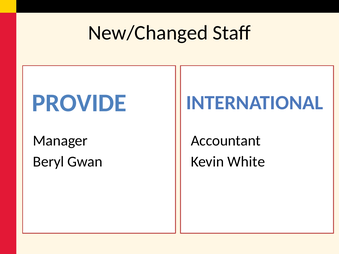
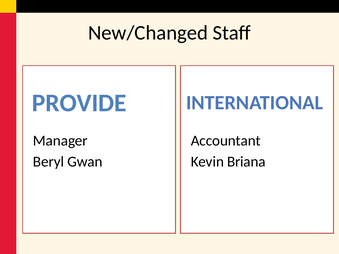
White: White -> Briana
